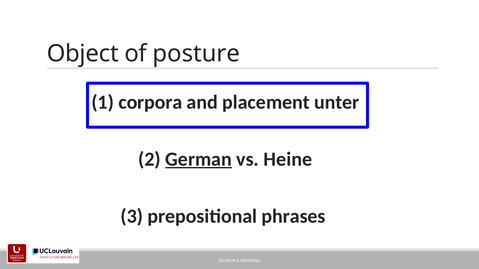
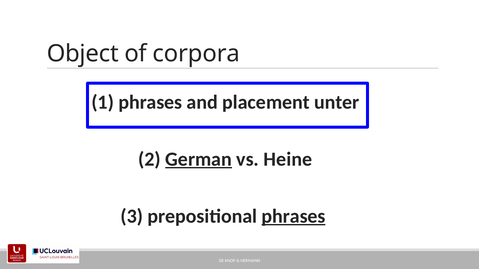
posture: posture -> corpora
1 corpora: corpora -> phrases
phrases at (294, 216) underline: none -> present
